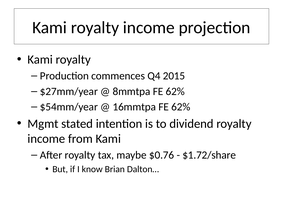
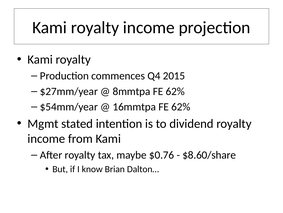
$1.72/share: $1.72/share -> $8.60/share
